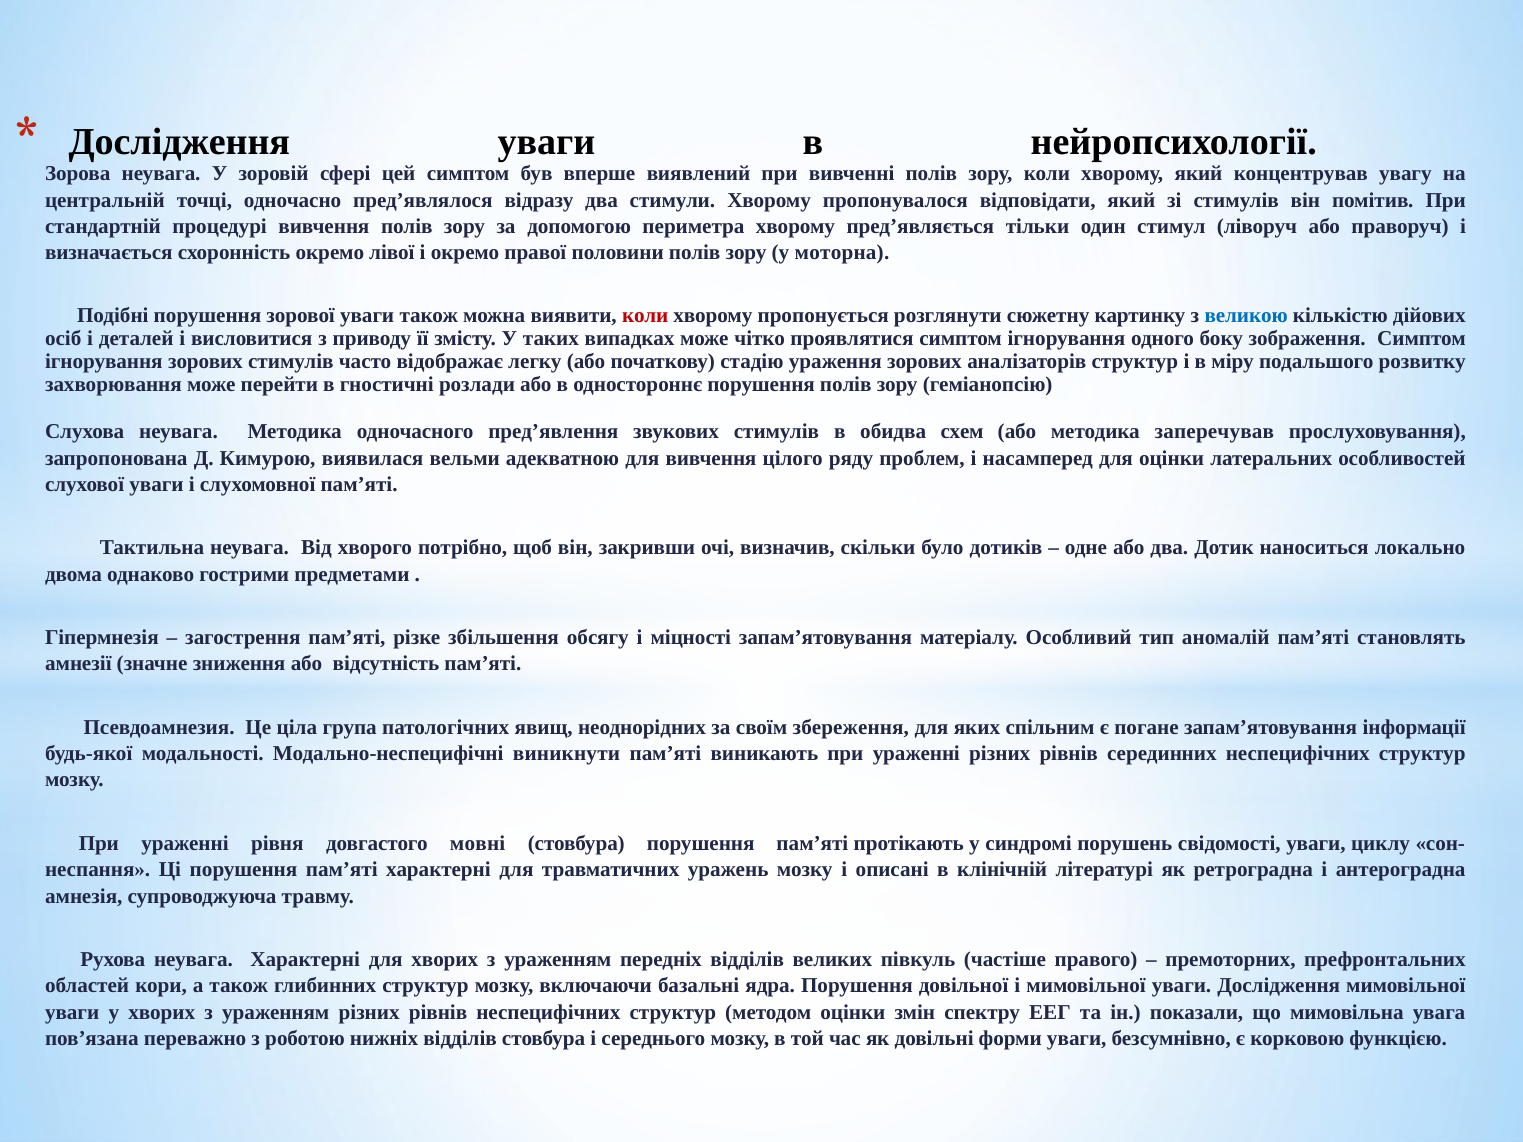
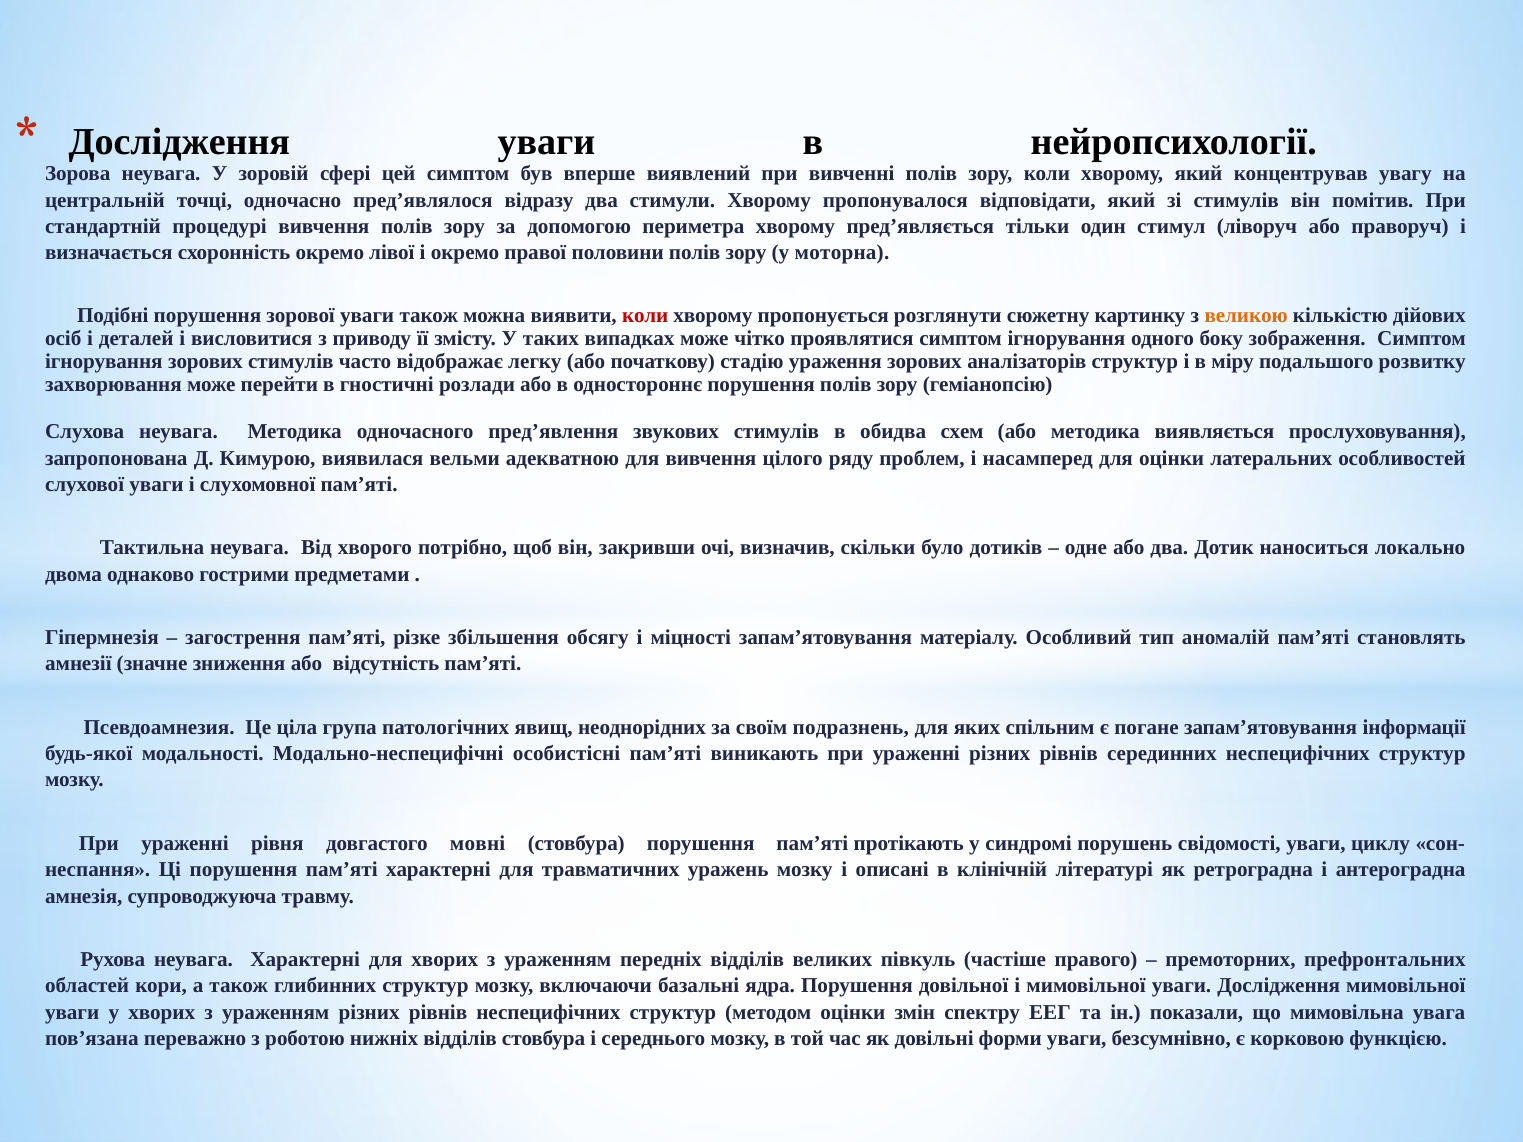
великою colour: blue -> orange
заперечував: заперечував -> виявляється
збереження: збереження -> подразнень
виникнути: виникнути -> особистісні
